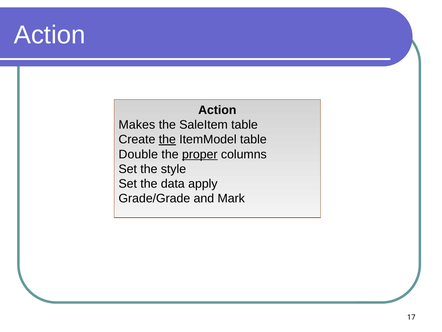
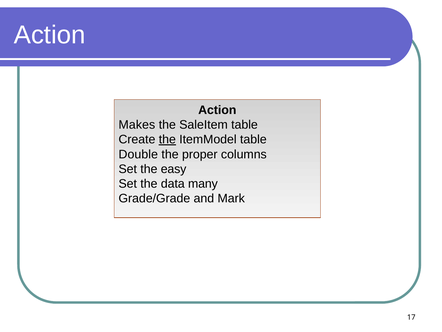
proper underline: present -> none
style: style -> easy
apply: apply -> many
